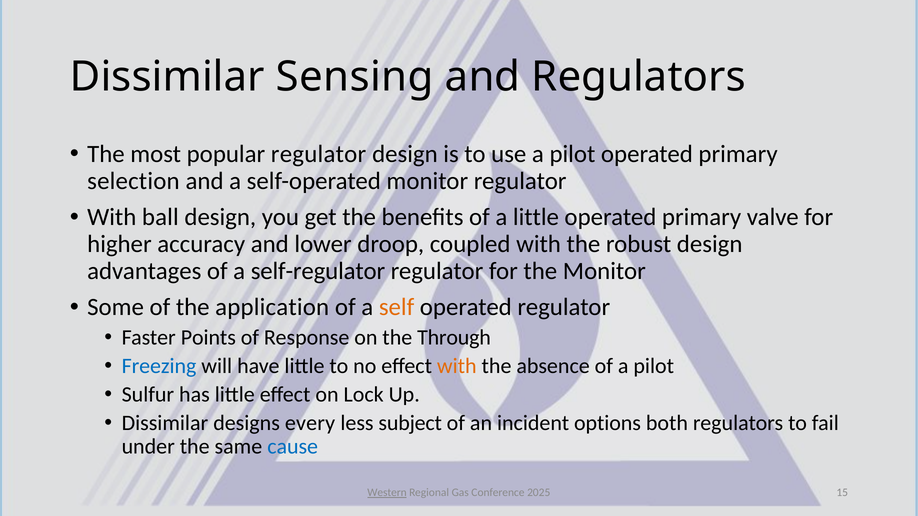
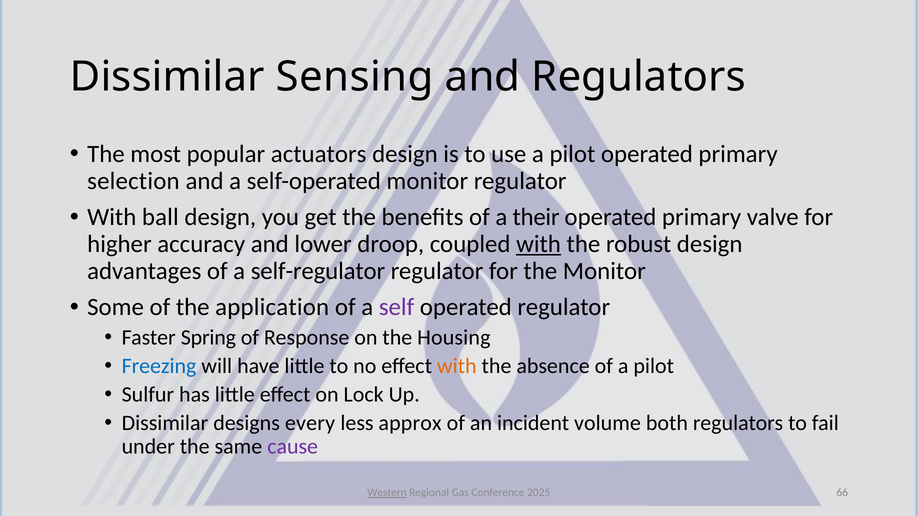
popular regulator: regulator -> actuators
a little: little -> their
with at (539, 244) underline: none -> present
self colour: orange -> purple
Points: Points -> Spring
Through: Through -> Housing
subject: subject -> approx
options: options -> volume
cause colour: blue -> purple
15: 15 -> 66
